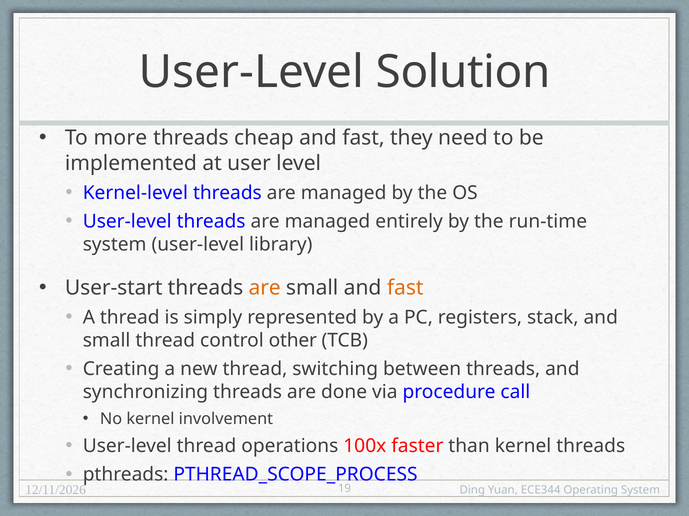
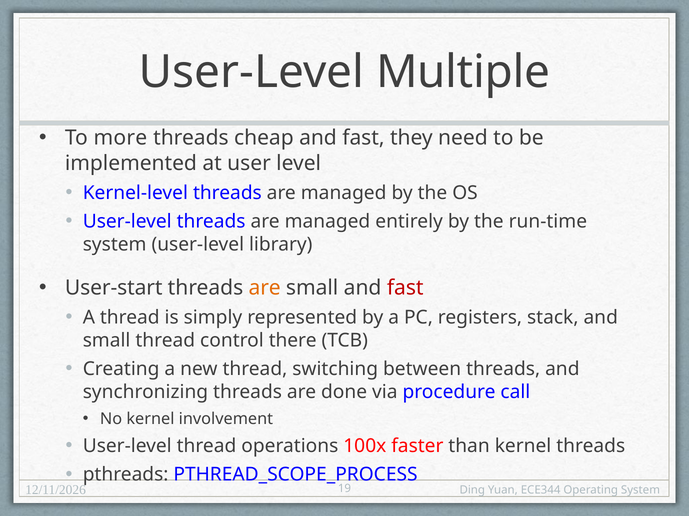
Solution: Solution -> Multiple
fast at (405, 288) colour: orange -> red
other: other -> there
